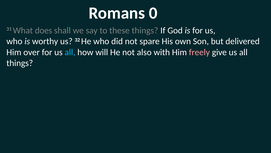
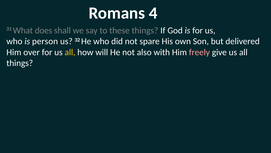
0: 0 -> 4
worthy: worthy -> person
all at (70, 52) colour: light blue -> yellow
